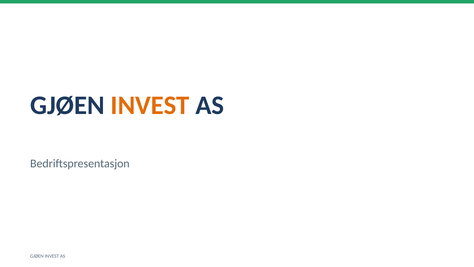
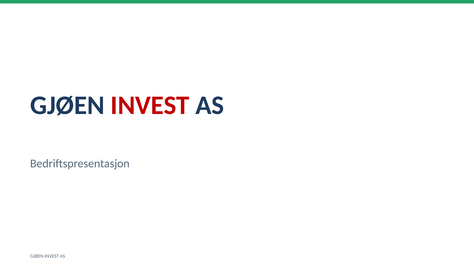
INVEST at (150, 105) colour: orange -> red
